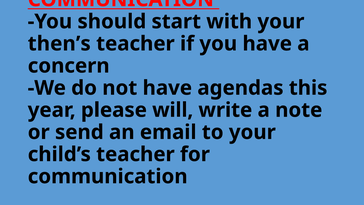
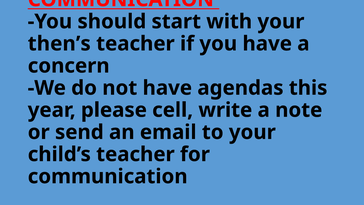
will: will -> cell
